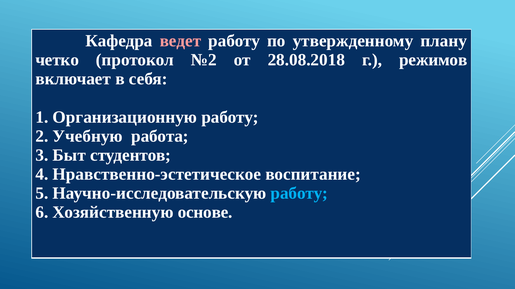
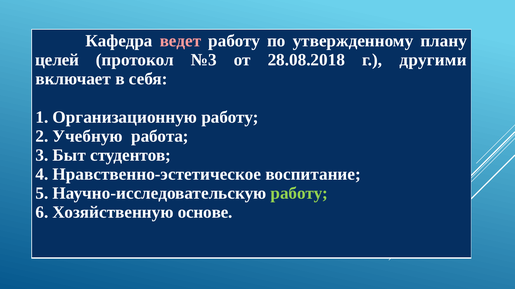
четко: четко -> целей
№2: №2 -> №3
режимов: режимов -> другими
работу at (299, 194) colour: light blue -> light green
